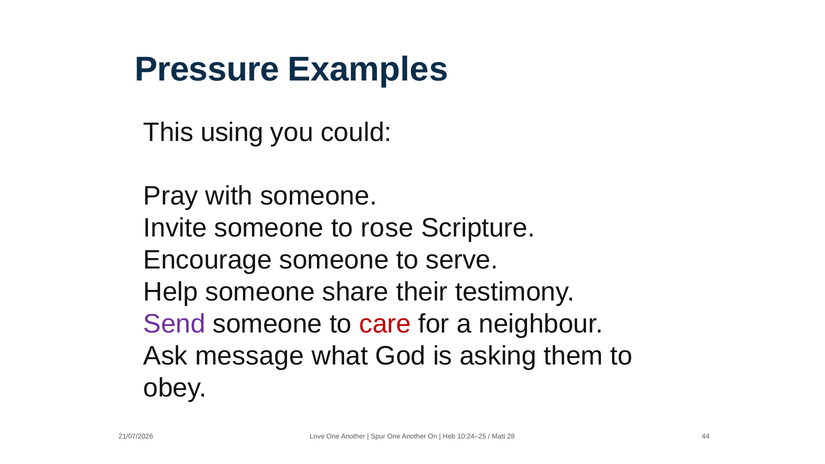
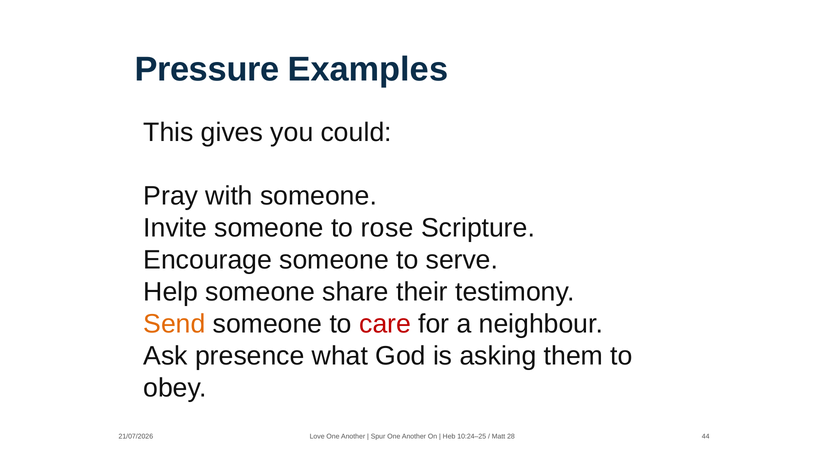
using: using -> gives
Send colour: purple -> orange
message: message -> presence
